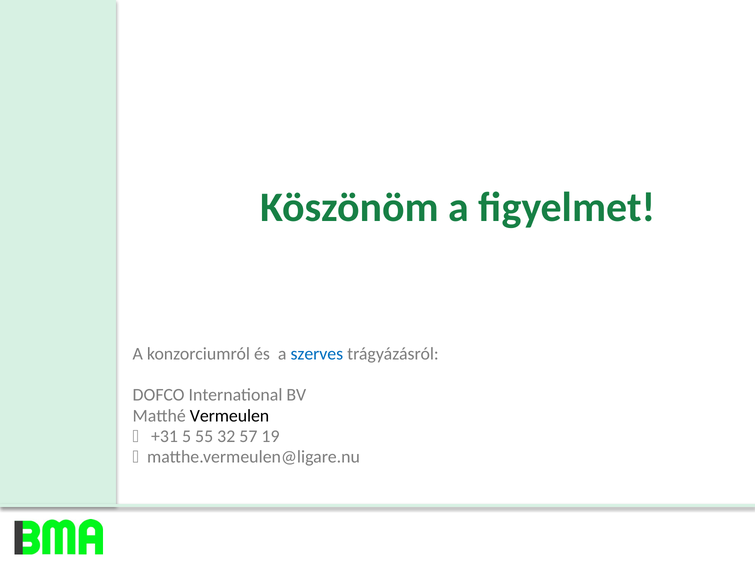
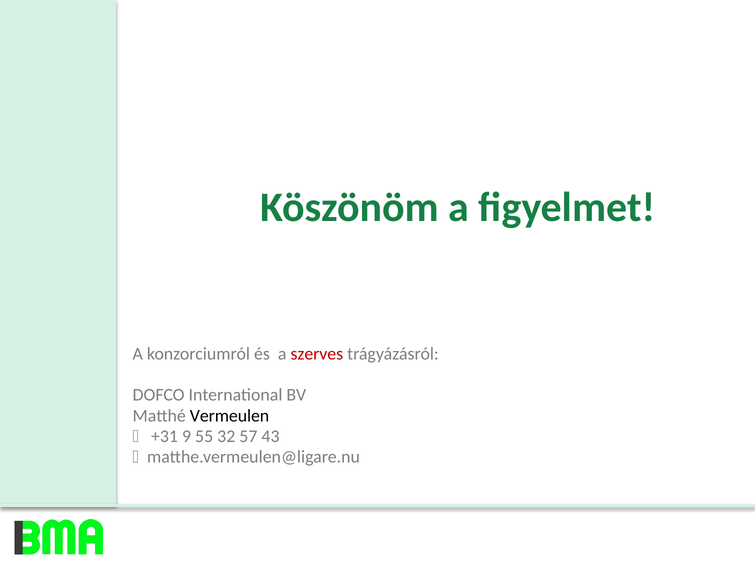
szerves colour: blue -> red
5: 5 -> 9
19: 19 -> 43
